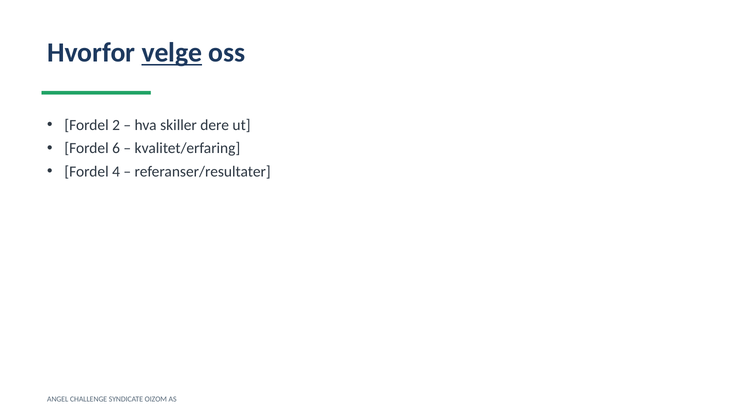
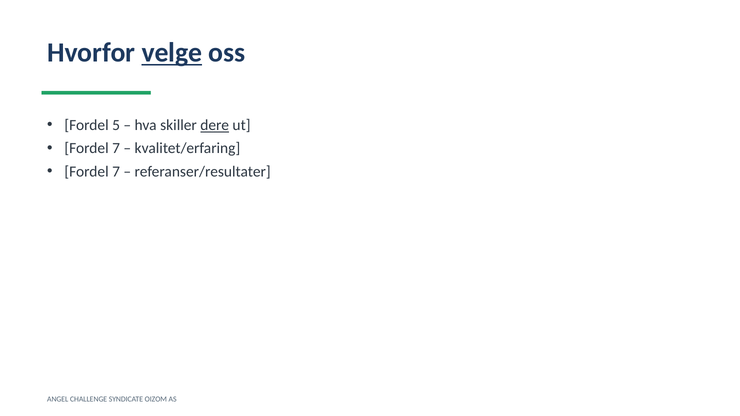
2: 2 -> 5
dere underline: none -> present
6 at (116, 148): 6 -> 7
4 at (116, 172): 4 -> 7
